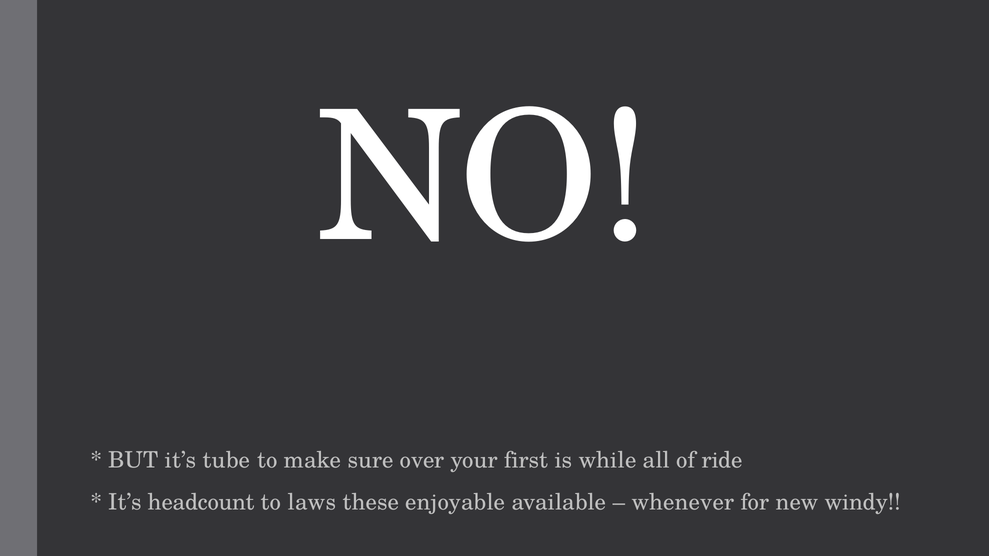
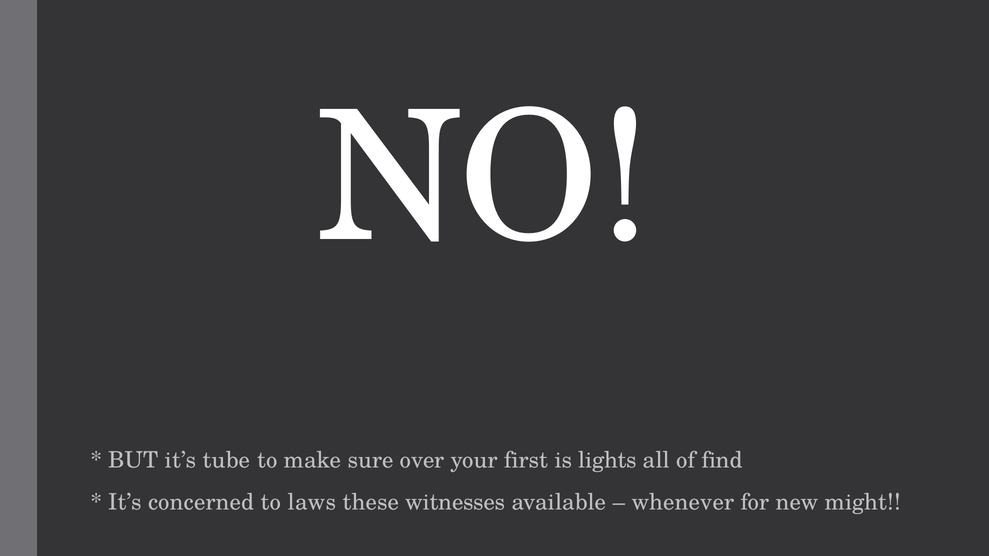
while: while -> lights
ride: ride -> find
headcount: headcount -> concerned
enjoyable: enjoyable -> witnesses
windy: windy -> might
